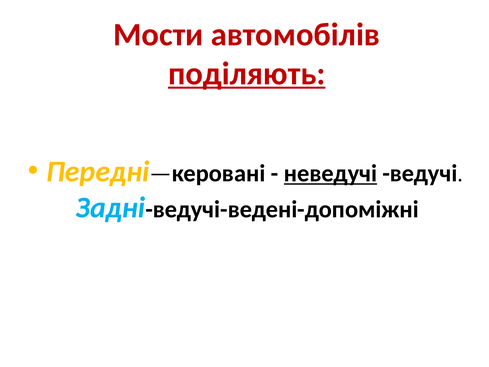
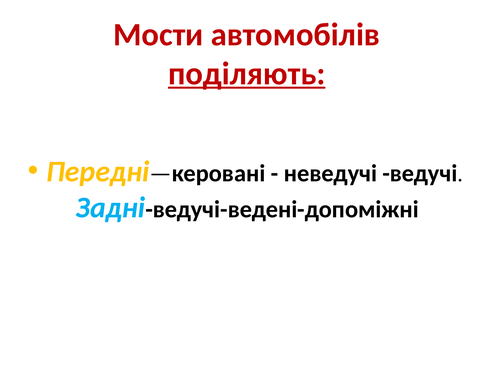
неведучі underline: present -> none
